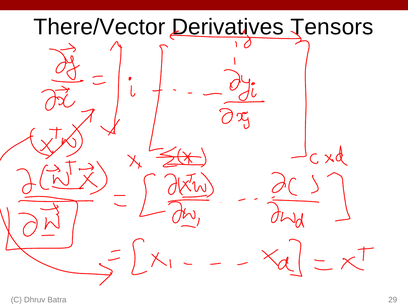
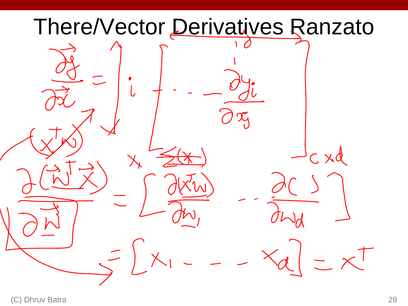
Tensors: Tensors -> Ranzato
